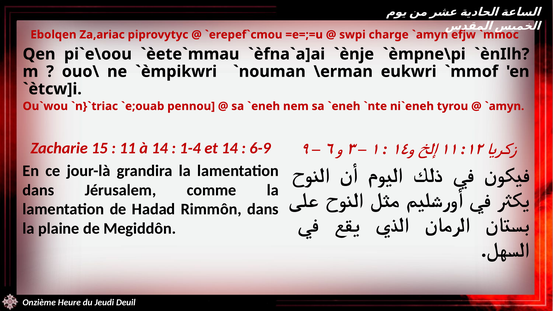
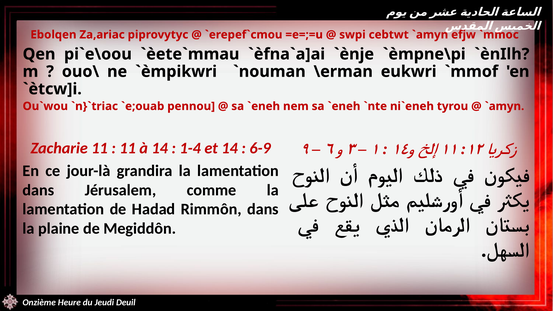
charge: charge -> cebtwt
Zacharie 15: 15 -> 11
